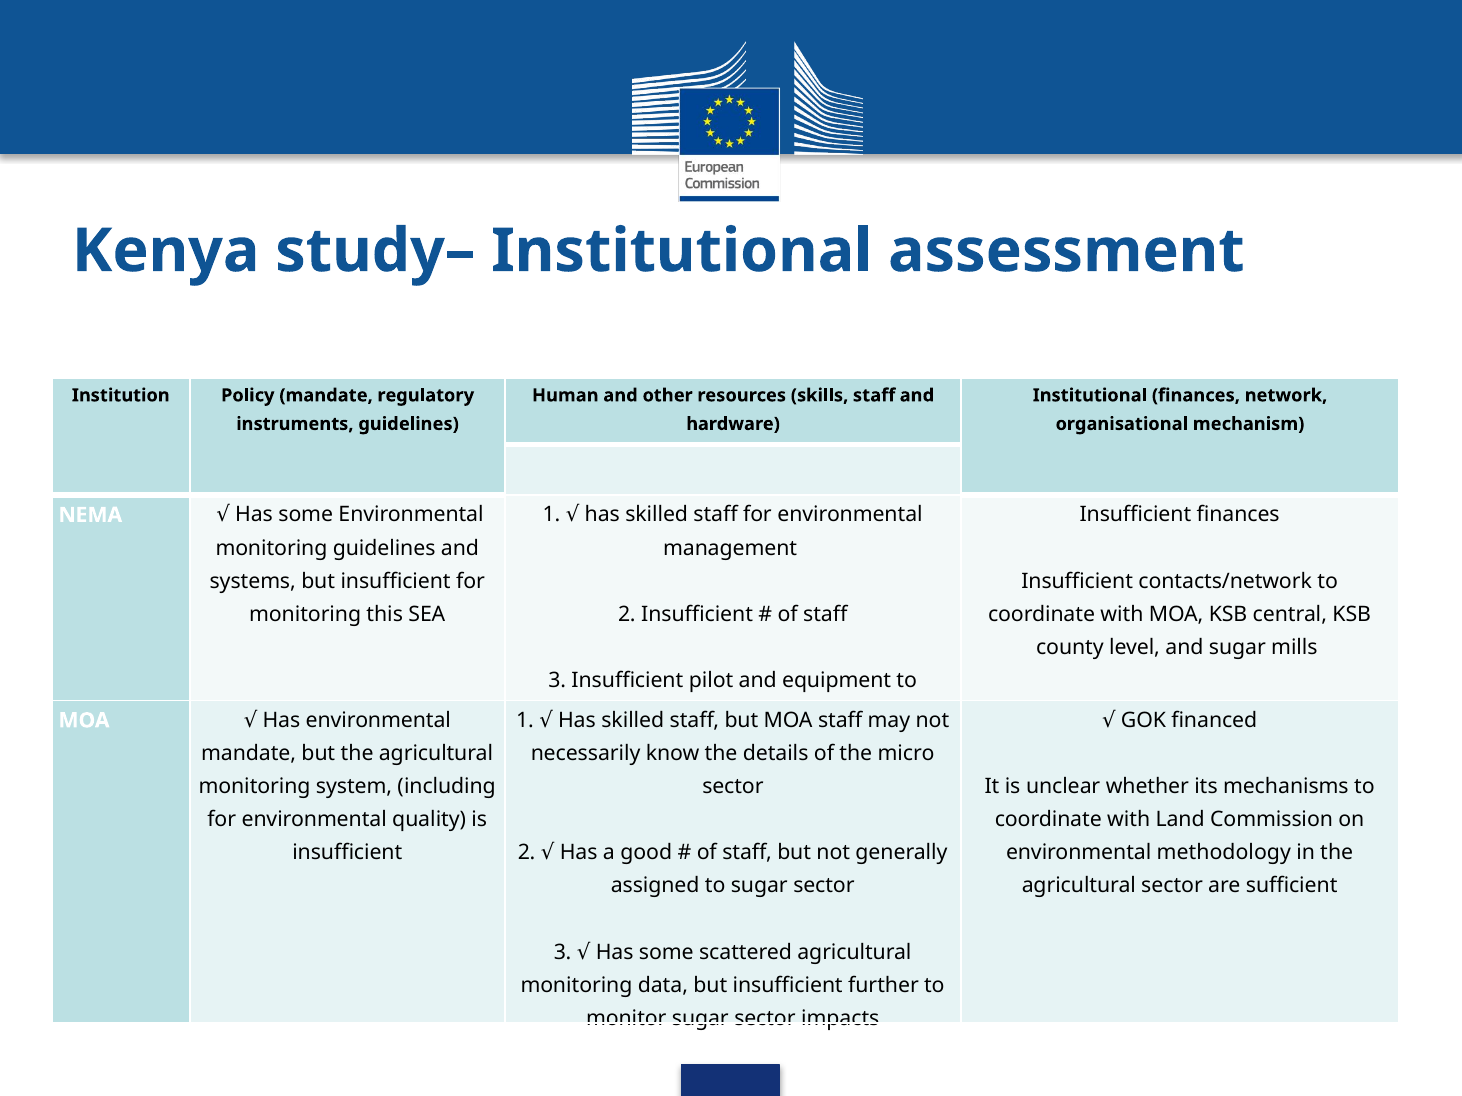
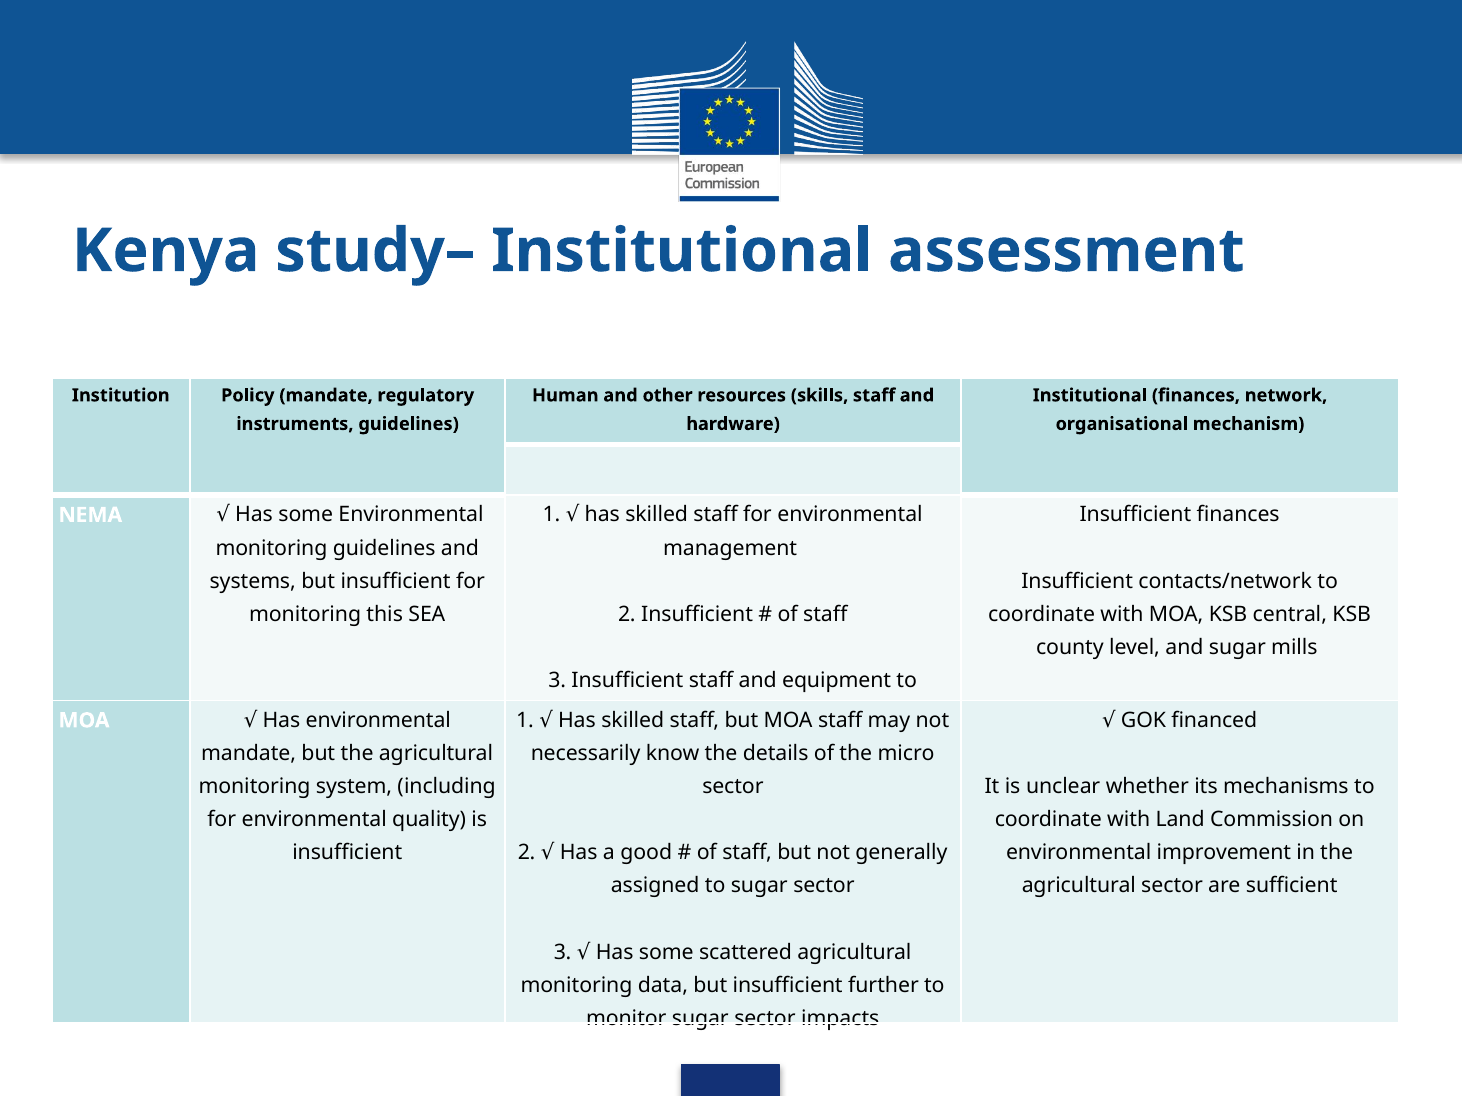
Insufficient pilot: pilot -> staff
methodology: methodology -> improvement
